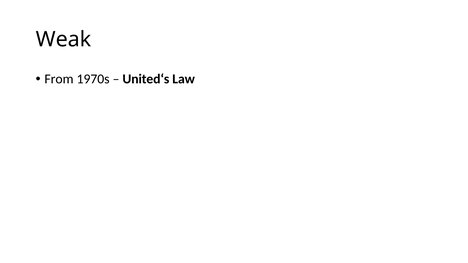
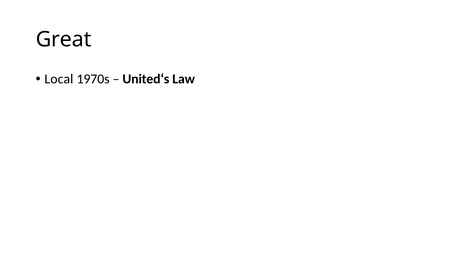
Weak: Weak -> Great
From: From -> Local
